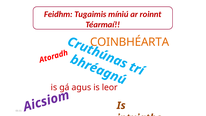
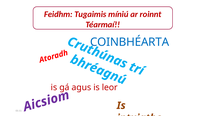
COINBHÉARTA colour: orange -> blue
